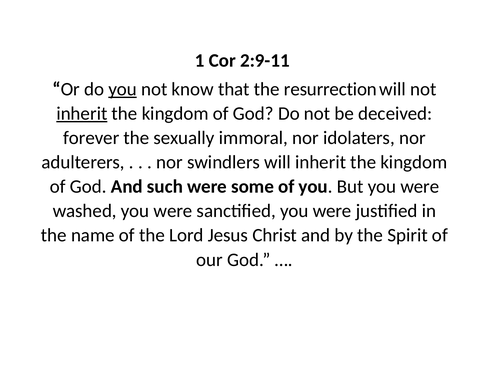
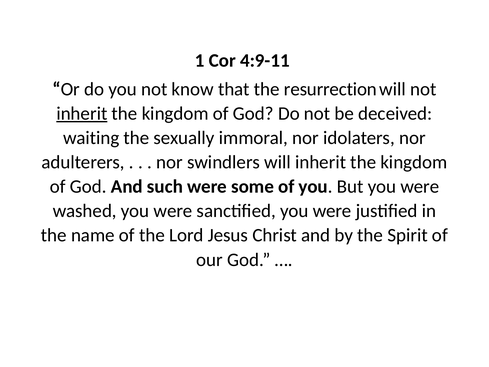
2:9-11: 2:9-11 -> 4:9-11
you at (123, 89) underline: present -> none
forever: forever -> waiting
